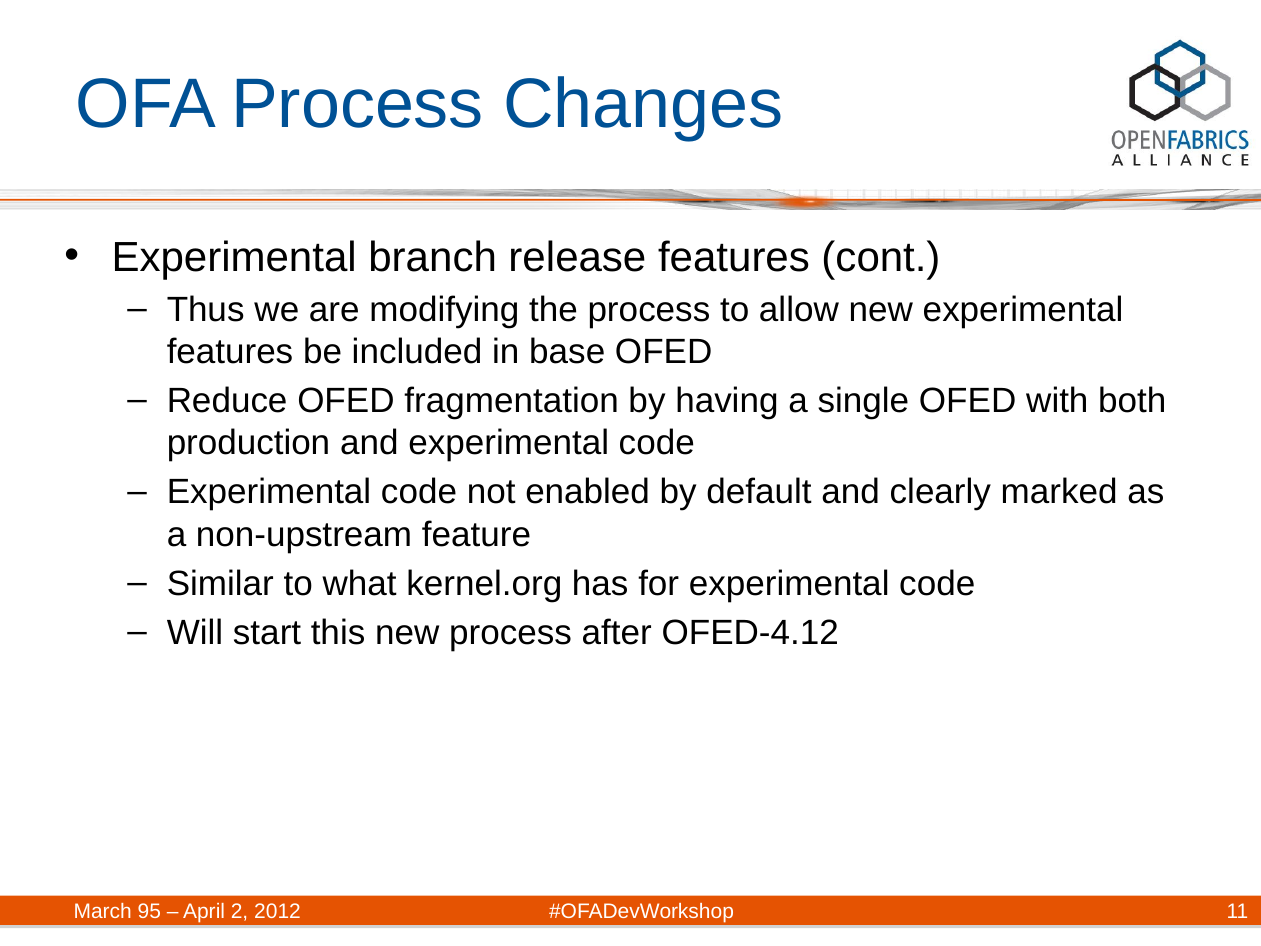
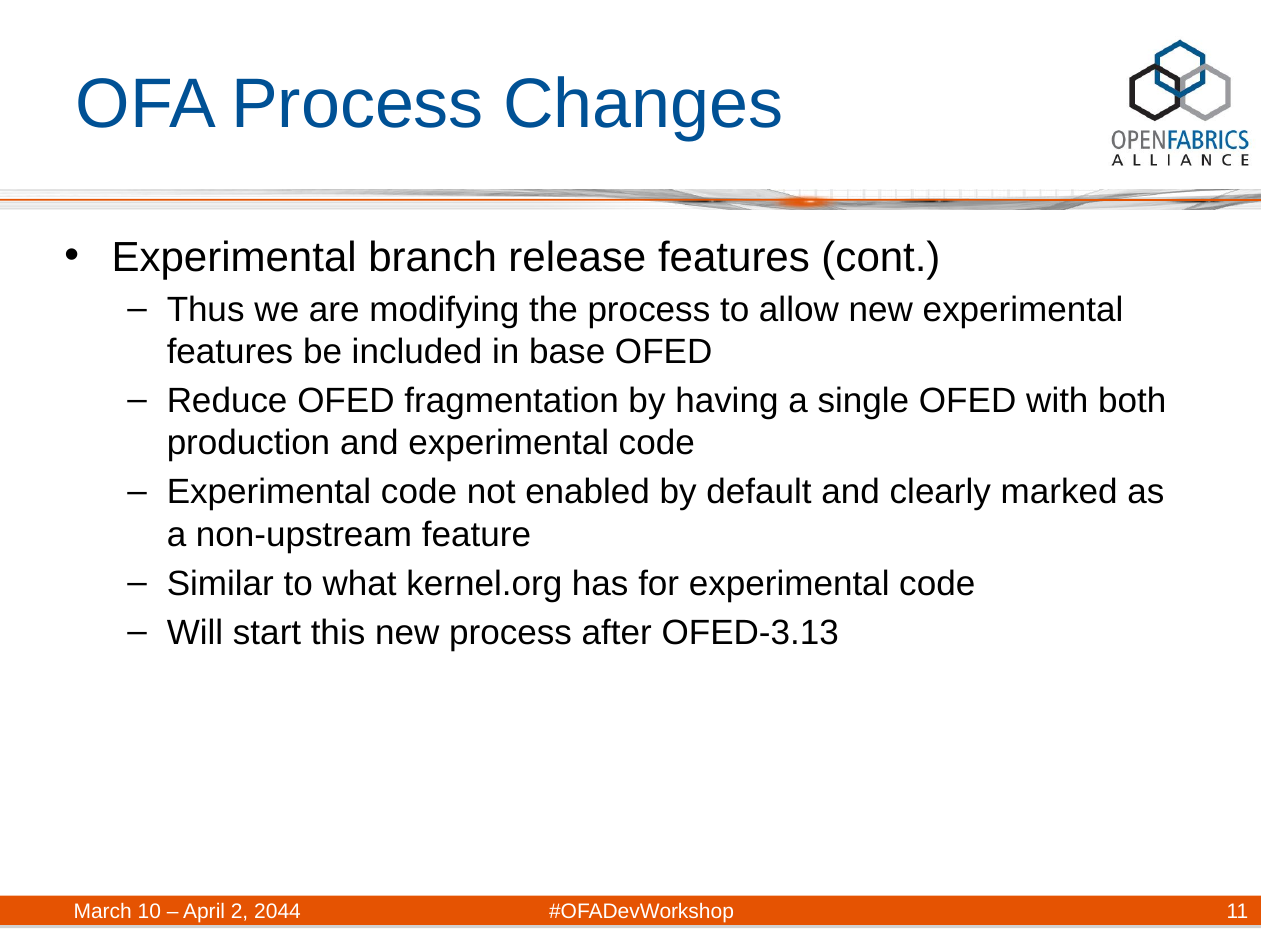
OFED-4.12: OFED-4.12 -> OFED-3.13
95: 95 -> 10
2012: 2012 -> 2044
